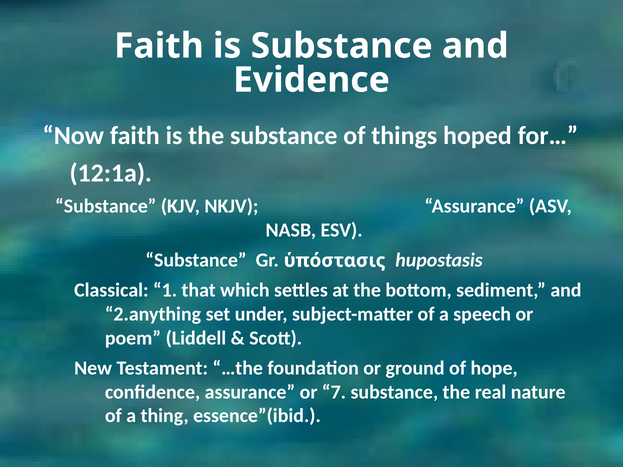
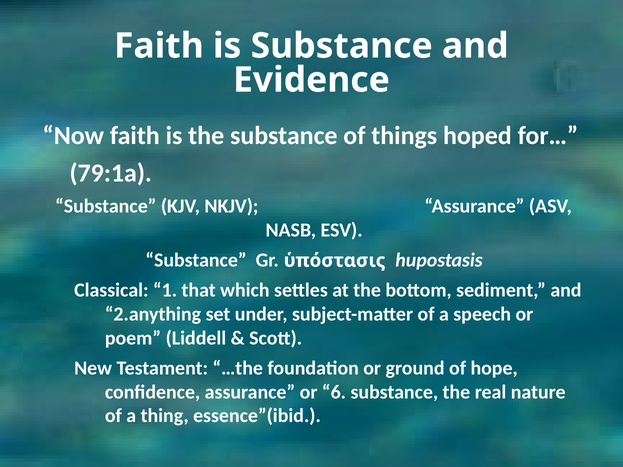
12:1a: 12:1a -> 79:1a
7: 7 -> 6
